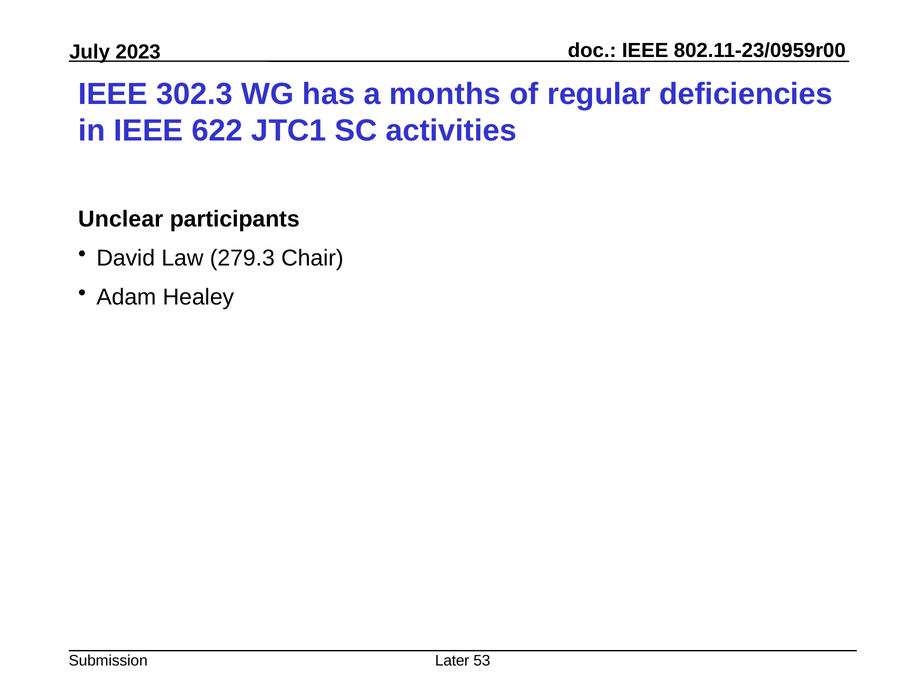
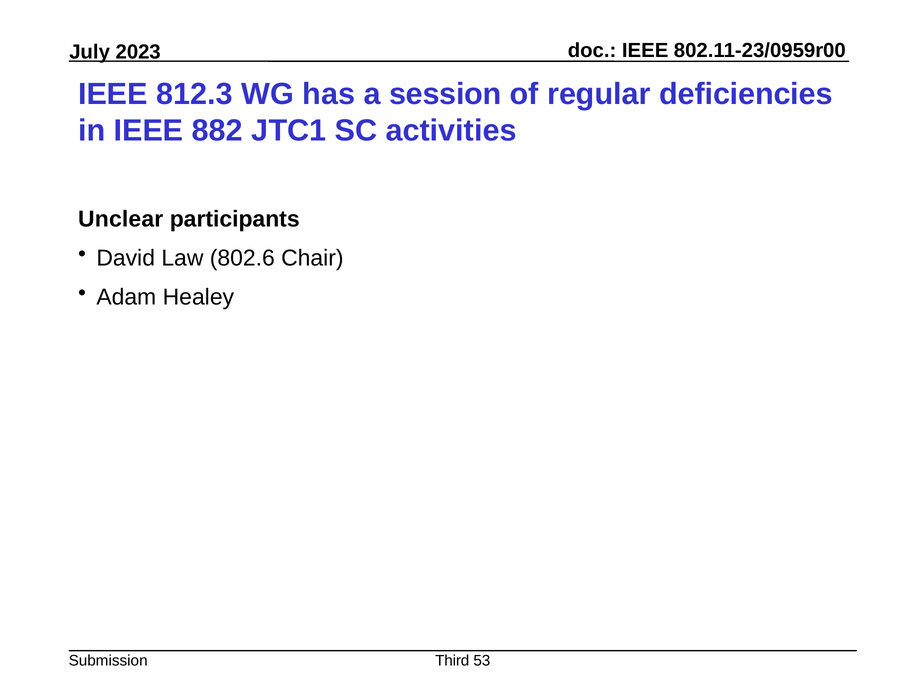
302.3: 302.3 -> 812.3
months: months -> session
622: 622 -> 882
279.3: 279.3 -> 802.6
Later: Later -> Third
